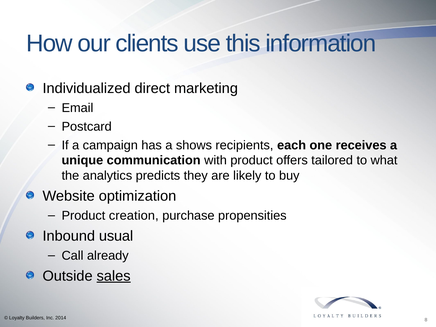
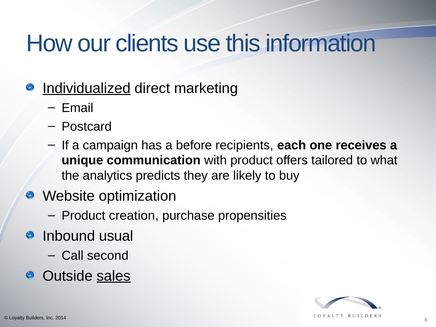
Individualized underline: none -> present
shows: shows -> before
already: already -> second
